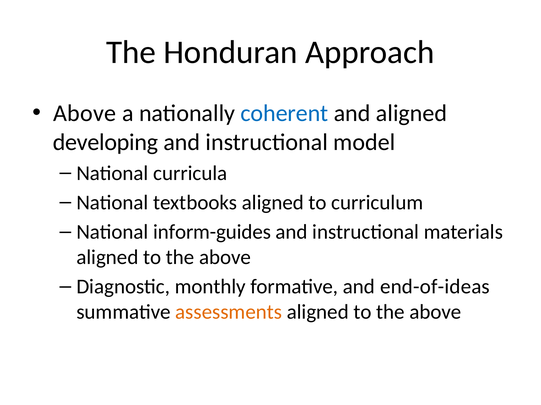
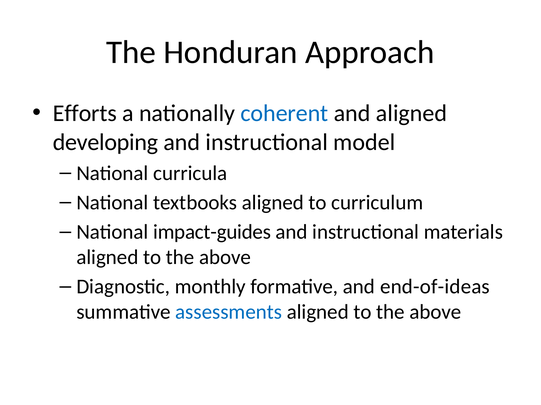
Above at (85, 113): Above -> Efforts
inform-guides: inform-guides -> impact-guides
assessments colour: orange -> blue
